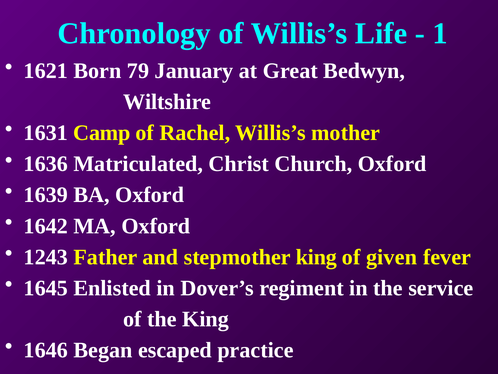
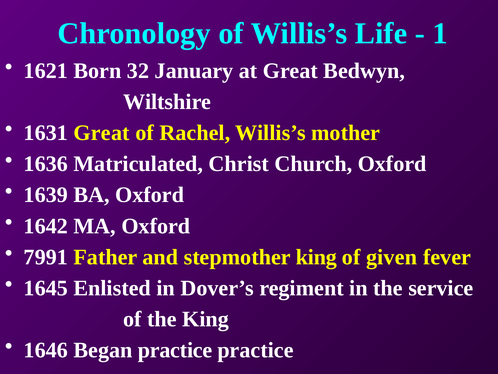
79: 79 -> 32
1631 Camp: Camp -> Great
1243: 1243 -> 7991
Began escaped: escaped -> practice
